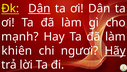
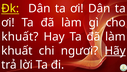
Dân at (39, 8) underline: present -> none
mạnh at (20, 36): mạnh -> khuất
khiên at (17, 50): khiên -> khuất
